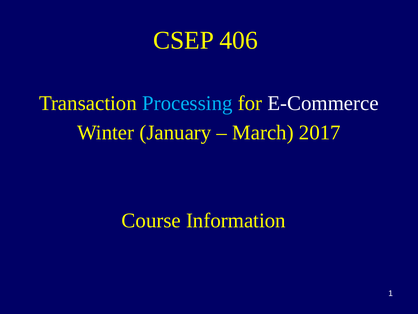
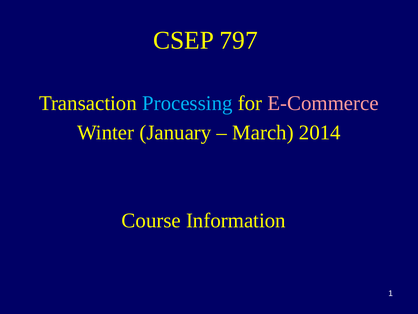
406: 406 -> 797
E-Commerce colour: white -> pink
2017: 2017 -> 2014
